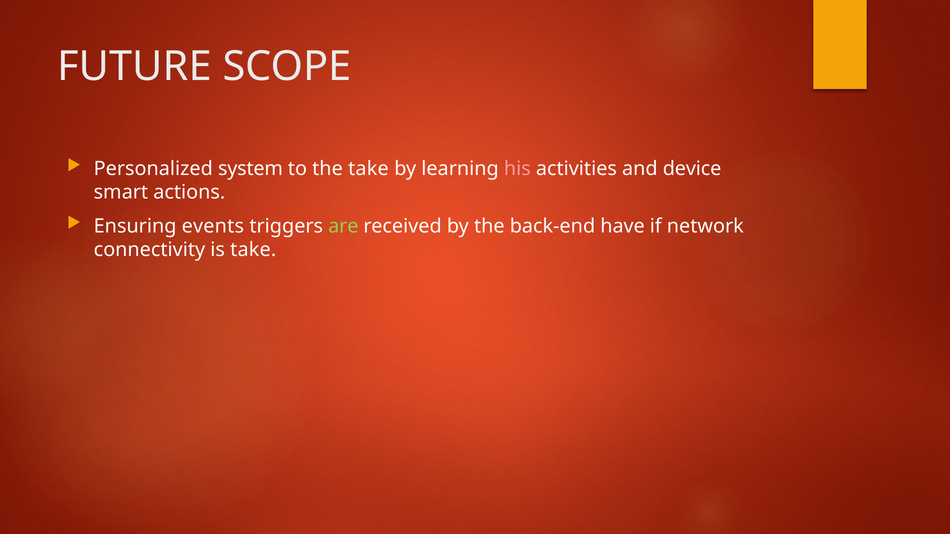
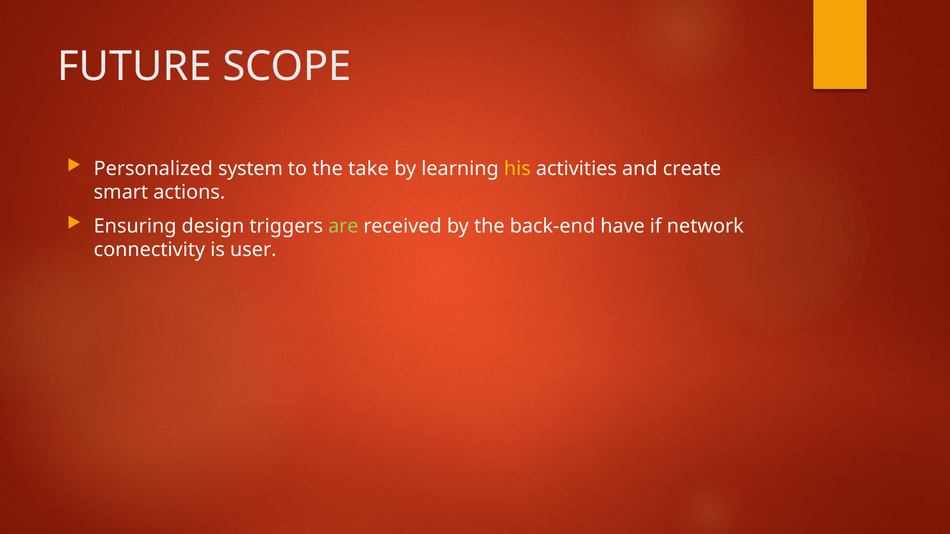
his colour: pink -> yellow
device: device -> create
events: events -> design
is take: take -> user
